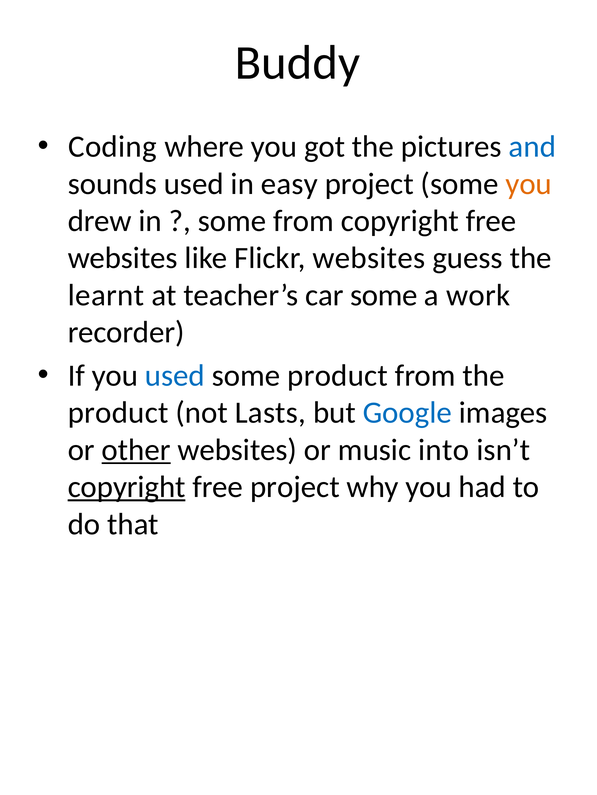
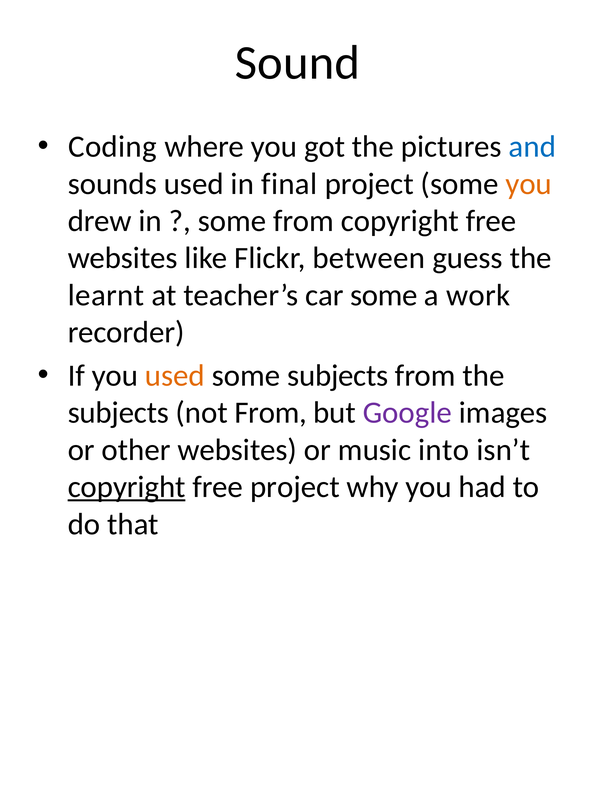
Buddy: Buddy -> Sound
easy: easy -> final
Flickr websites: websites -> between
used at (175, 376) colour: blue -> orange
some product: product -> subjects
product at (118, 413): product -> subjects
not Lasts: Lasts -> From
Google colour: blue -> purple
other underline: present -> none
